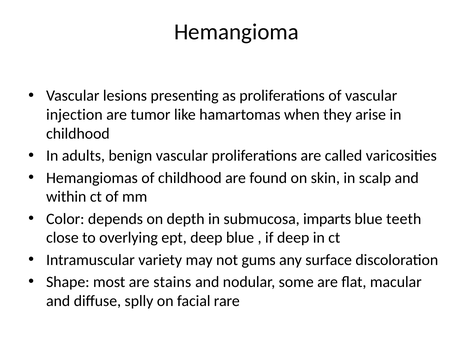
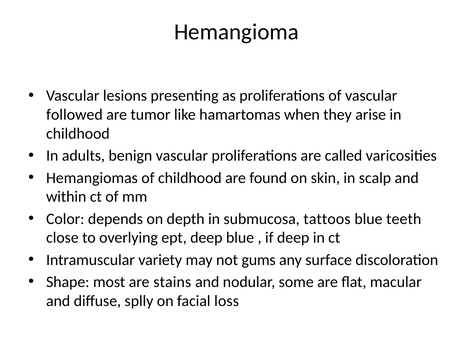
injection: injection -> followed
imparts: imparts -> tattoos
rare: rare -> loss
